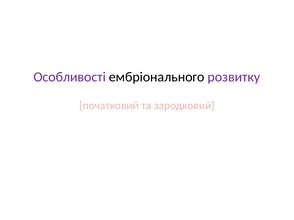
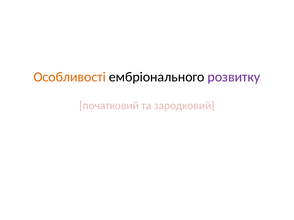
Особливості colour: purple -> orange
